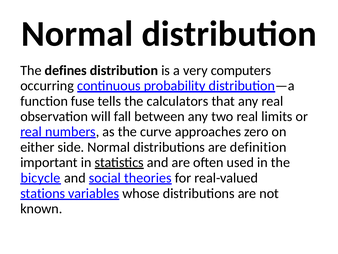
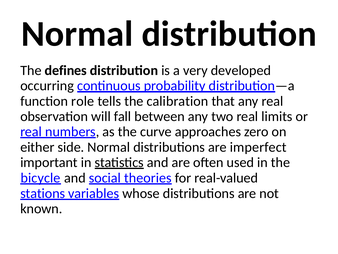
computers: computers -> developed
fuse: fuse -> role
calculators: calculators -> calibration
definition: definition -> imperfect
